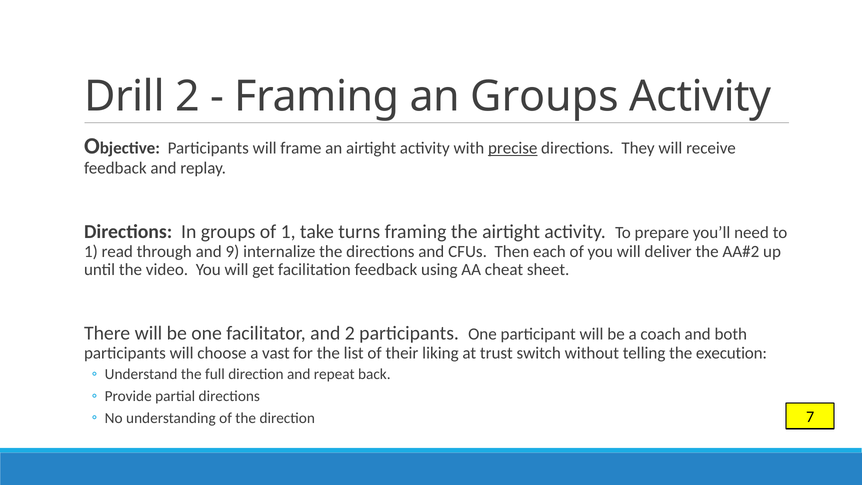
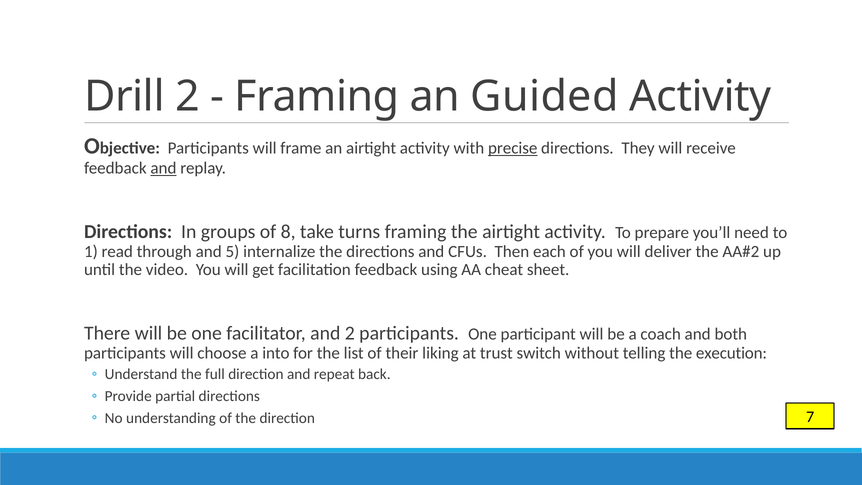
an Groups: Groups -> Guided
and at (163, 168) underline: none -> present
of 1: 1 -> 8
9: 9 -> 5
vast: vast -> into
